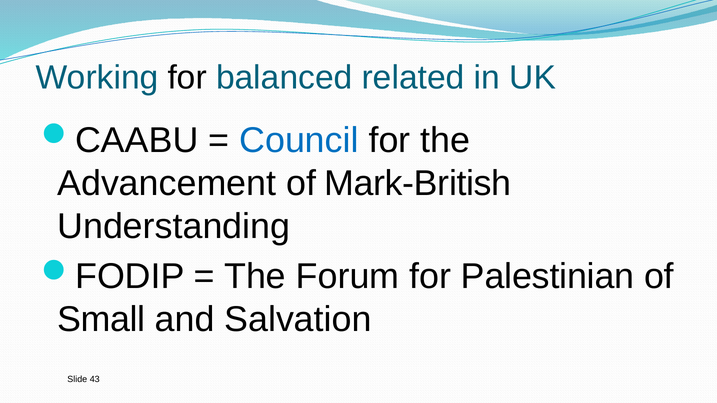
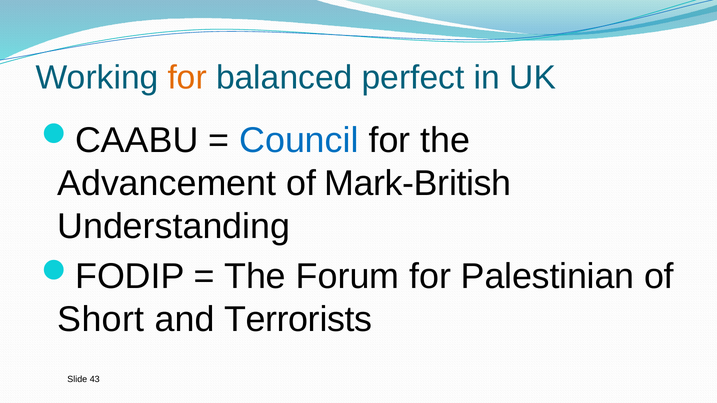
for at (187, 78) colour: black -> orange
related: related -> perfect
Small: Small -> Short
Salvation: Salvation -> Terrorists
